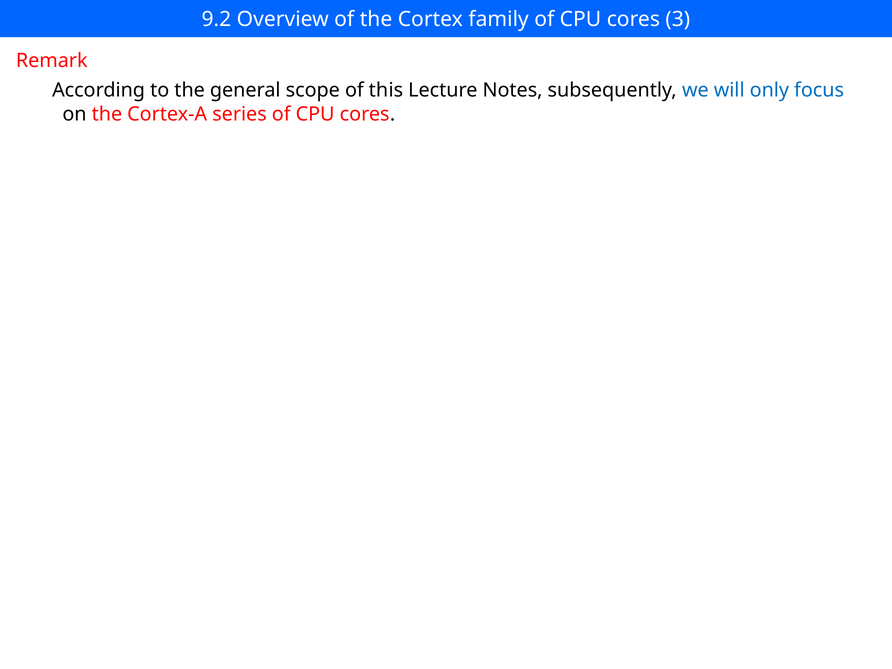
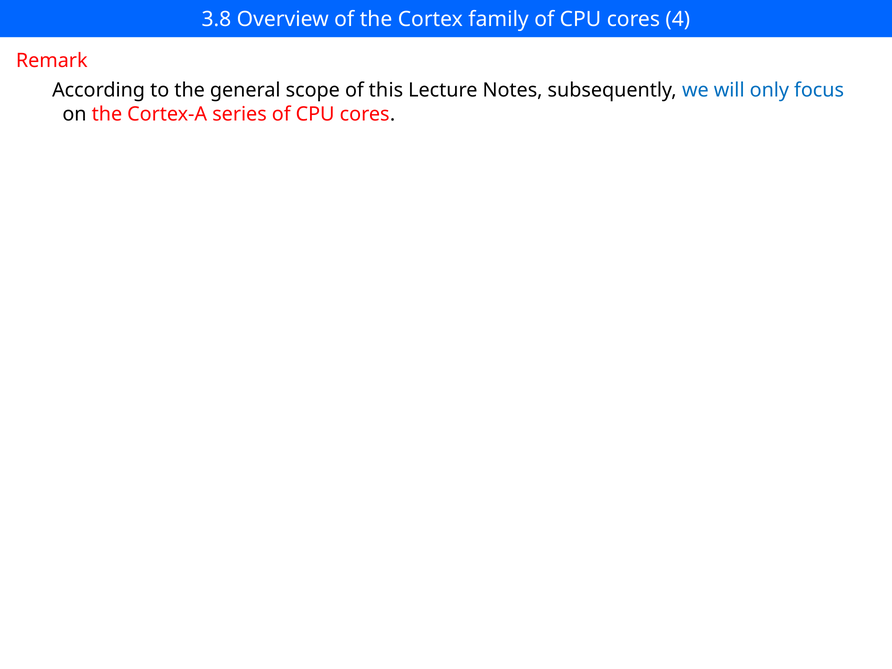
9.2: 9.2 -> 3.8
3: 3 -> 4
